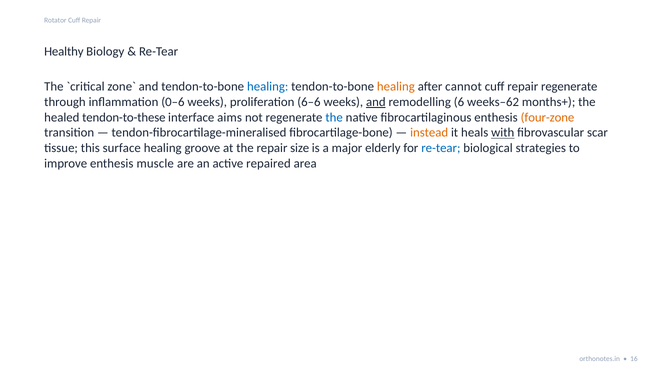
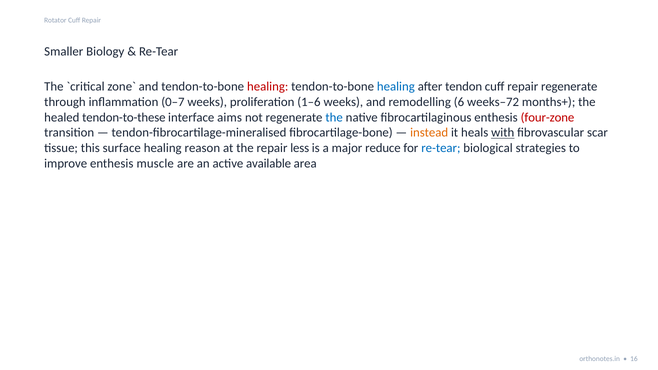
Healthy: Healthy -> Smaller
healing at (268, 87) colour: blue -> red
healing at (396, 87) colour: orange -> blue
cannot: cannot -> tendon
0–6: 0–6 -> 0–7
6–6: 6–6 -> 1–6
and at (376, 102) underline: present -> none
weeks–62: weeks–62 -> weeks–72
four-zone colour: orange -> red
groove: groove -> reason
size: size -> less
elderly: elderly -> reduce
repaired: repaired -> available
